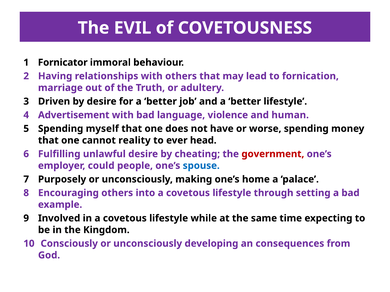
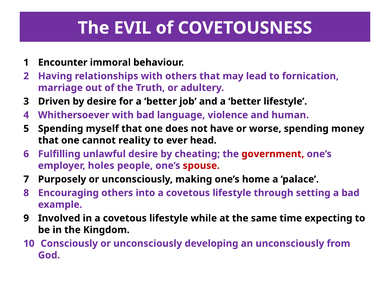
Fornicator: Fornicator -> Encounter
Advertisement: Advertisement -> Whithersoever
could: could -> holes
spouse colour: blue -> red
an consequences: consequences -> unconsciously
